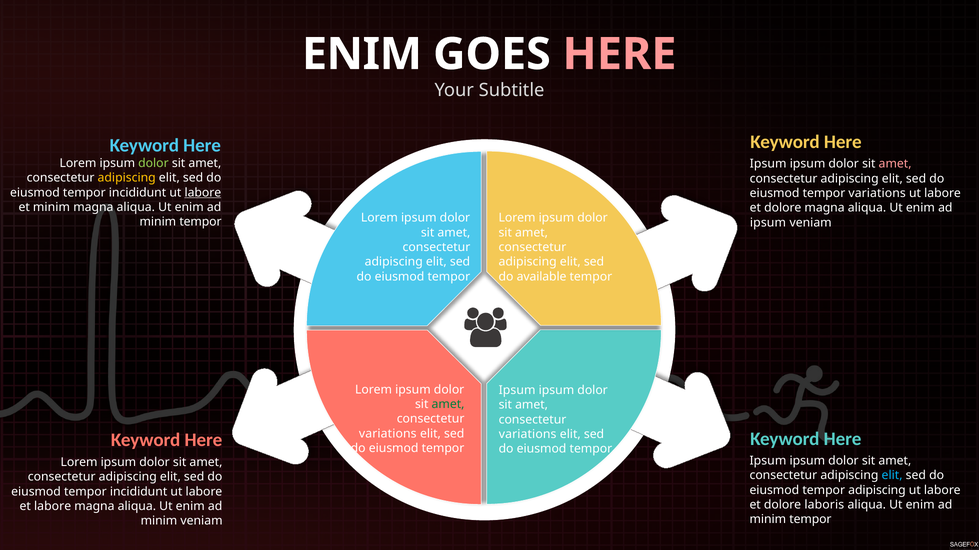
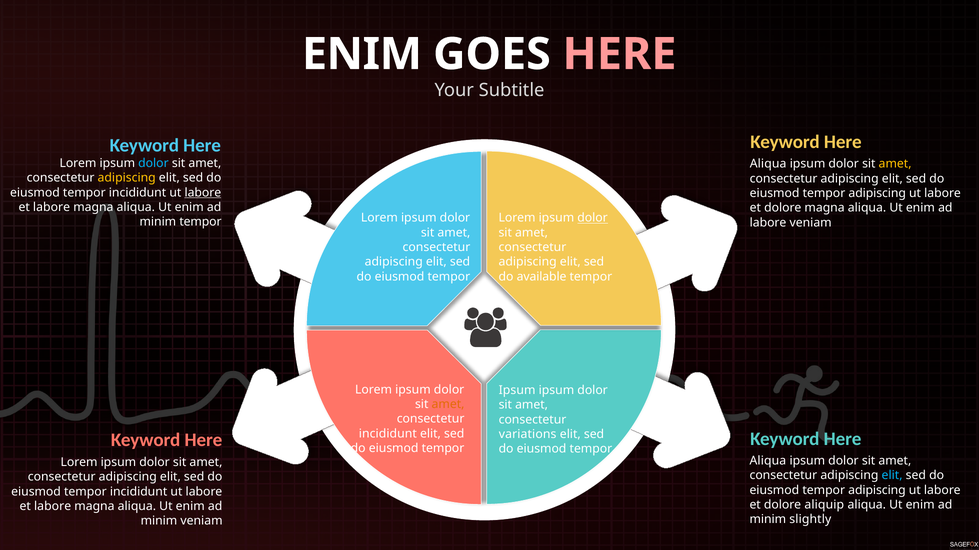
dolor at (153, 163) colour: light green -> light blue
Ipsum at (768, 164): Ipsum -> Aliqua
amet at (895, 164) colour: pink -> yellow
variations at (877, 194): variations -> adipiscing
minim at (52, 208): minim -> labore
dolor at (593, 218) underline: none -> present
ipsum at (768, 223): ipsum -> labore
amet at (448, 405) colour: green -> orange
variations at (388, 434): variations -> incididunt
Ipsum at (768, 461): Ipsum -> Aliqua
laboris: laboris -> aliquip
tempor at (810, 520): tempor -> slightly
